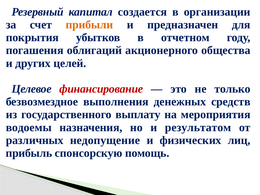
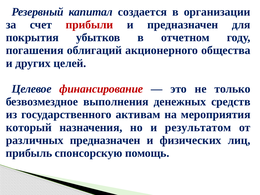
прибыли colour: orange -> red
выплату: выплату -> активам
водоемы: водоемы -> который
различных недопущение: недопущение -> предназначен
